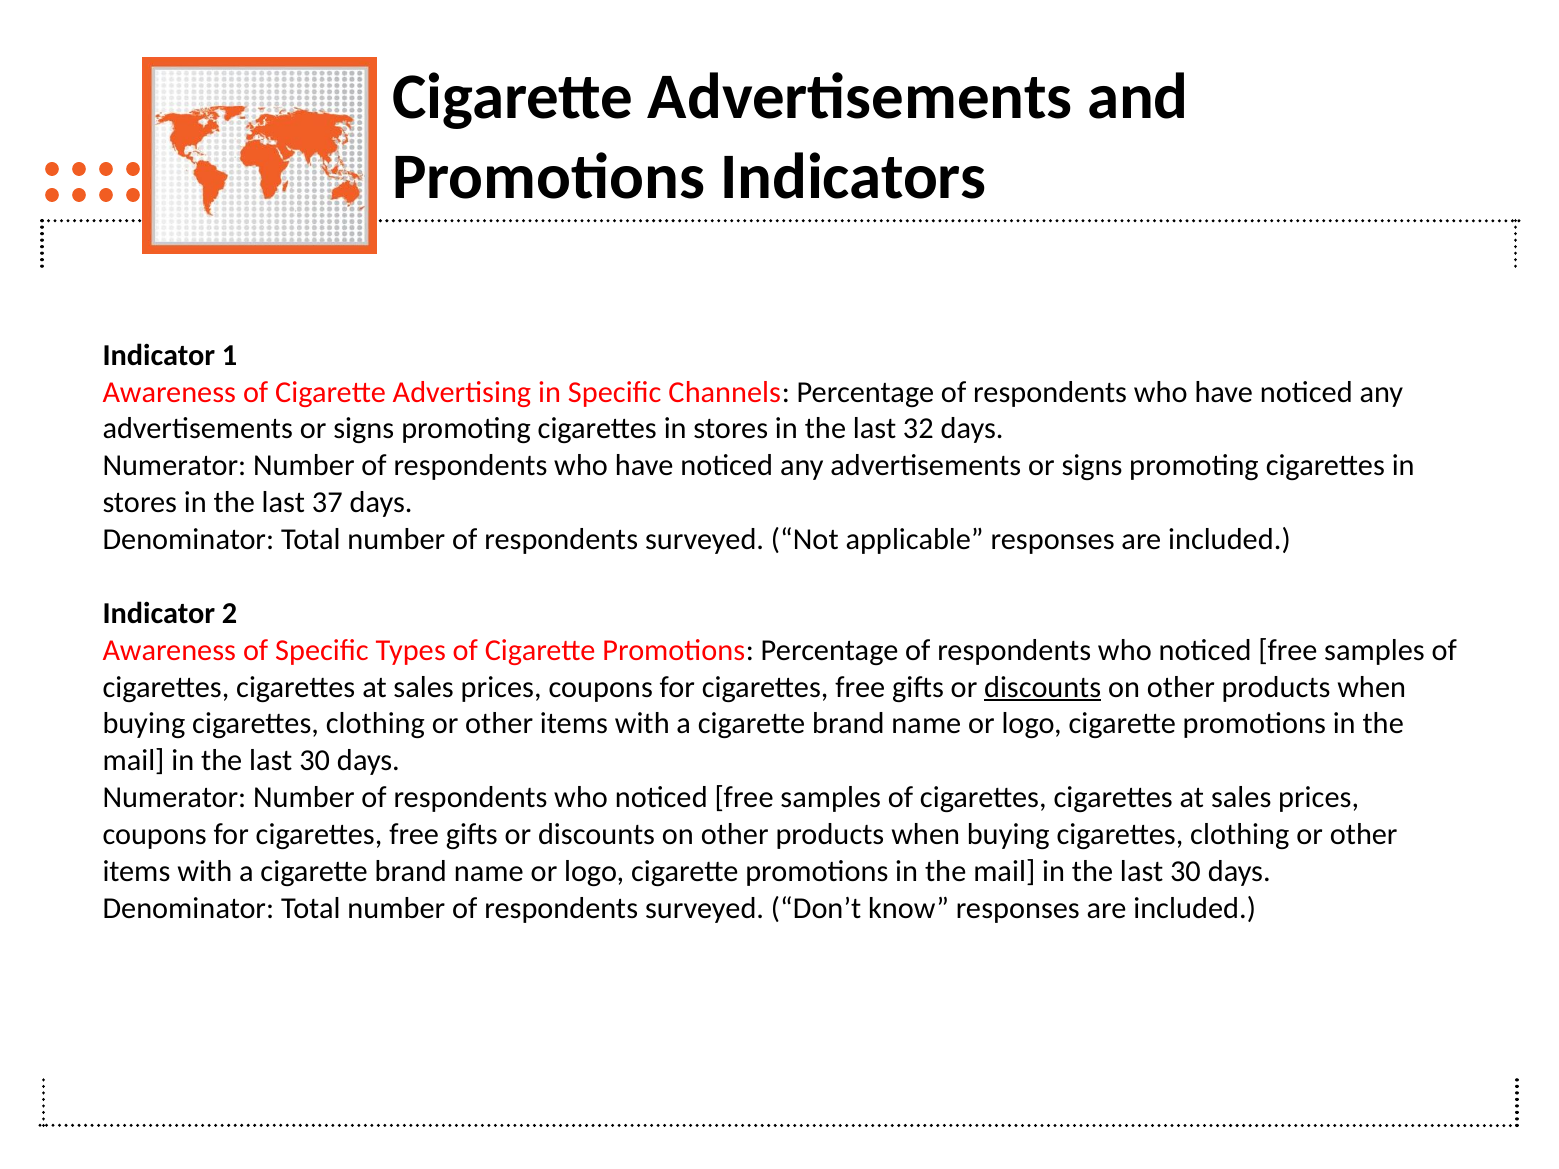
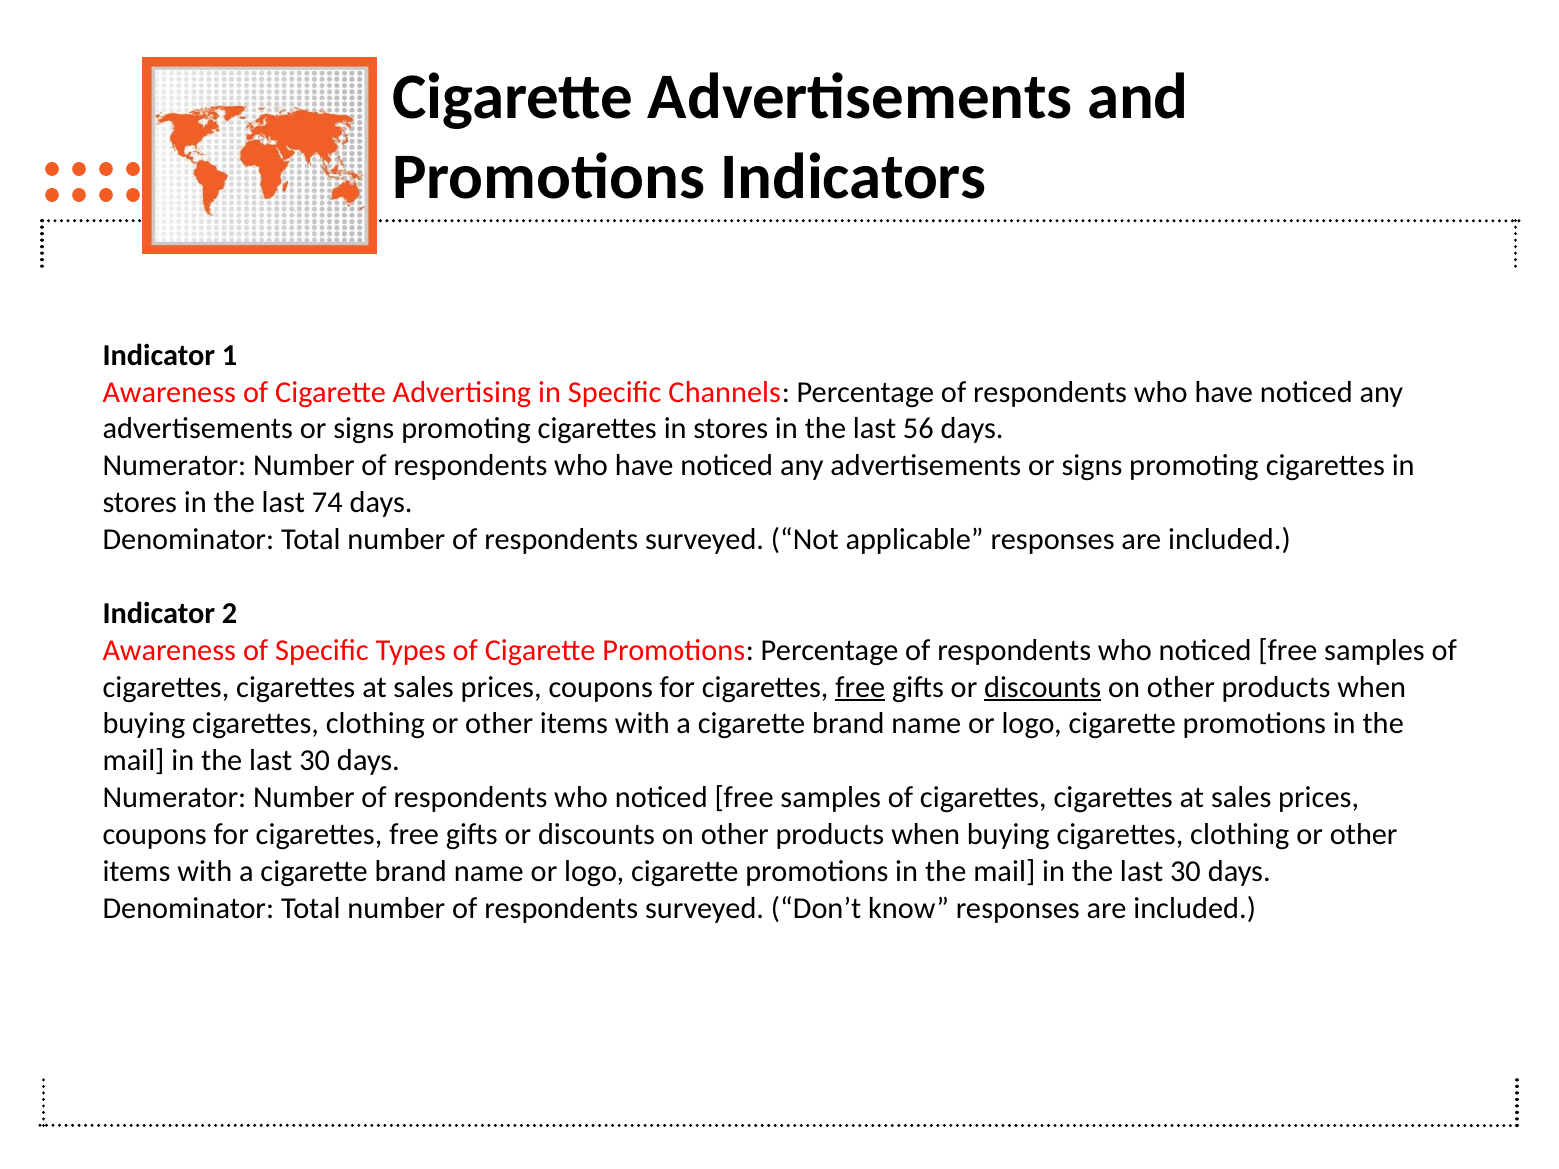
32: 32 -> 56
37: 37 -> 74
free at (860, 687) underline: none -> present
